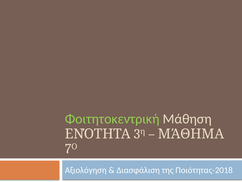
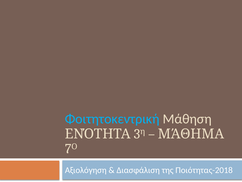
Φοιτητοκεντρική colour: light green -> light blue
